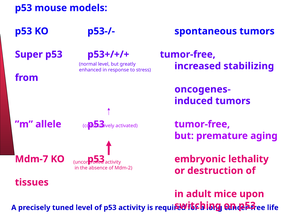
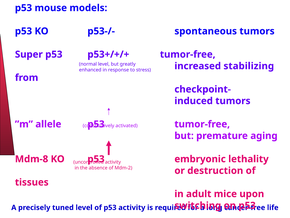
oncogenes-: oncogenes- -> checkpoint-
Mdm-7: Mdm-7 -> Mdm-8
